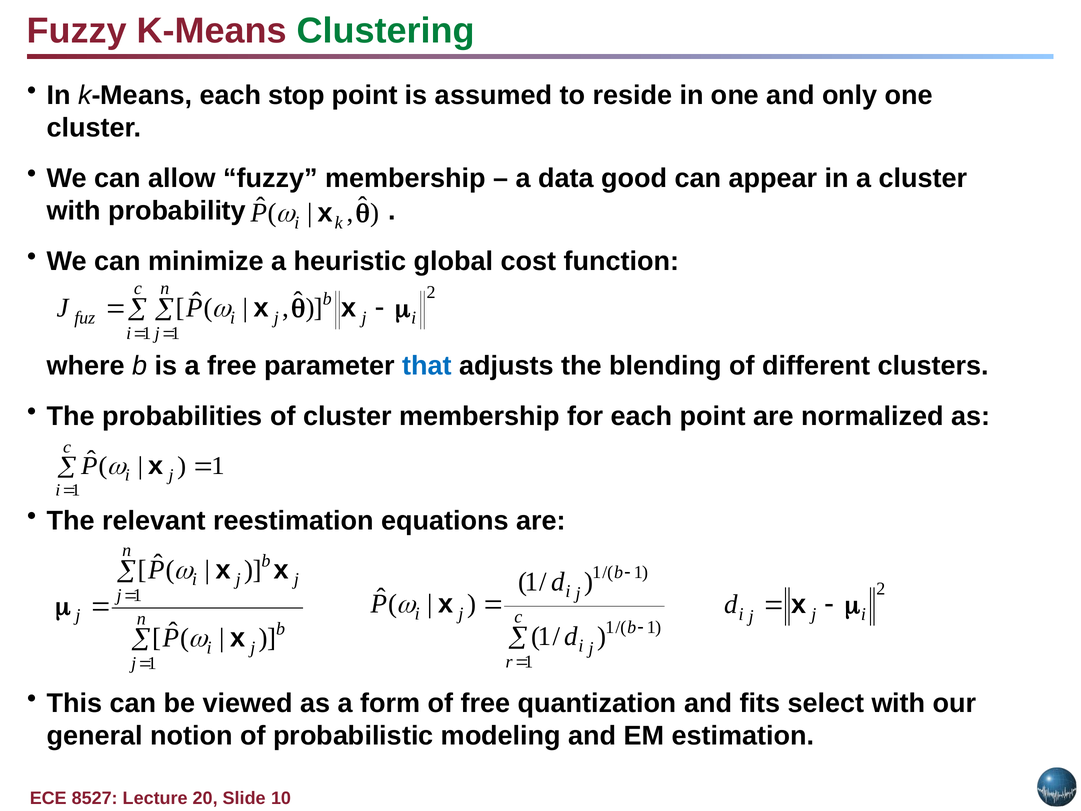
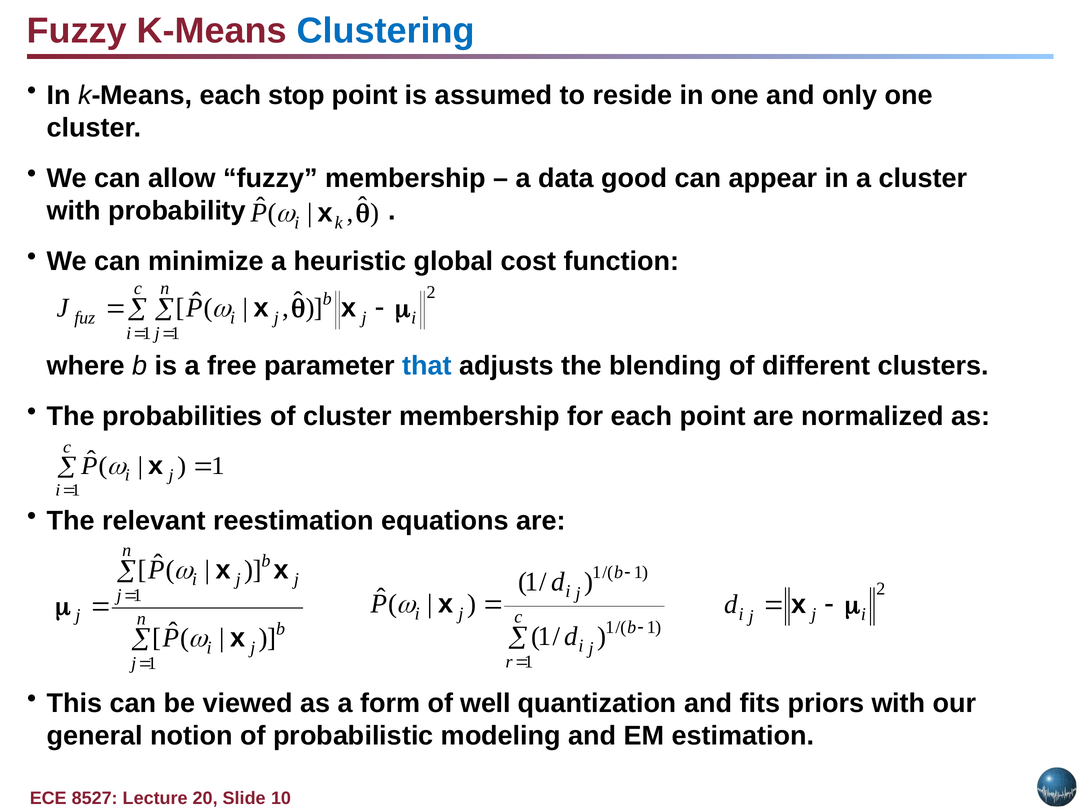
Clustering colour: green -> blue
of free: free -> well
select: select -> priors
